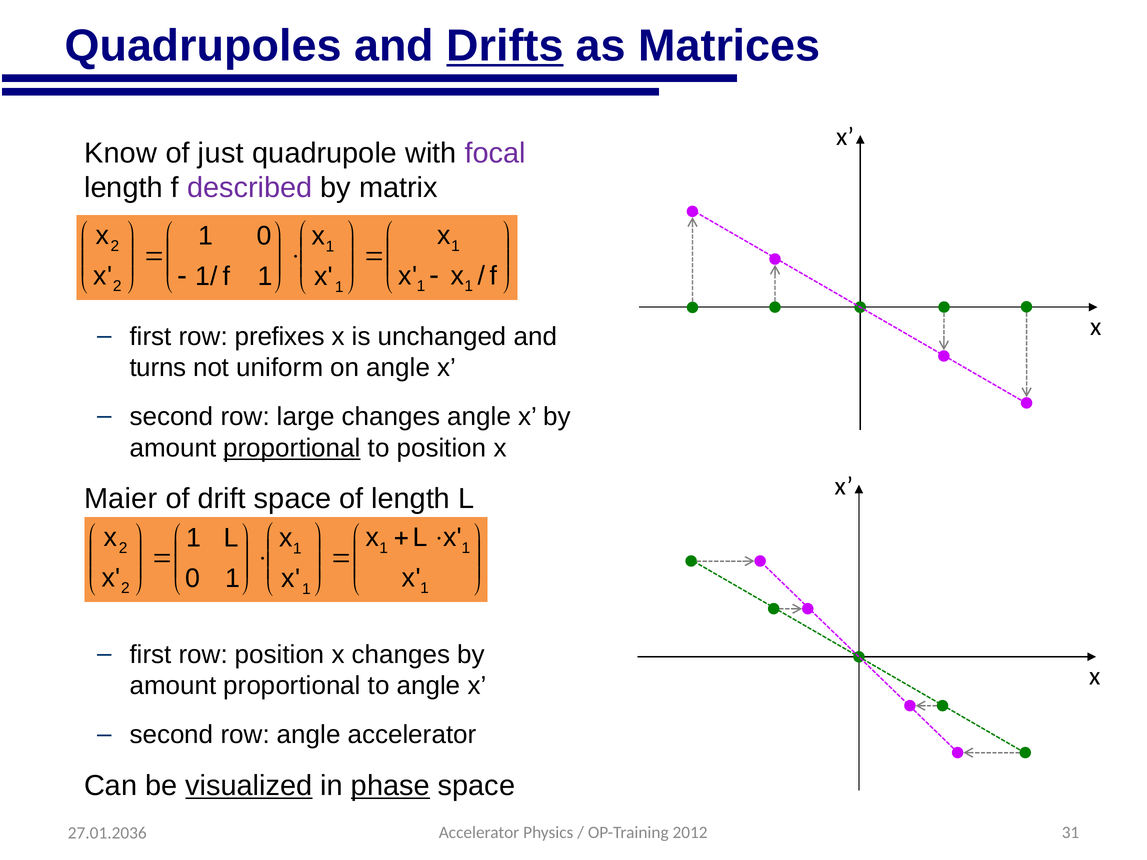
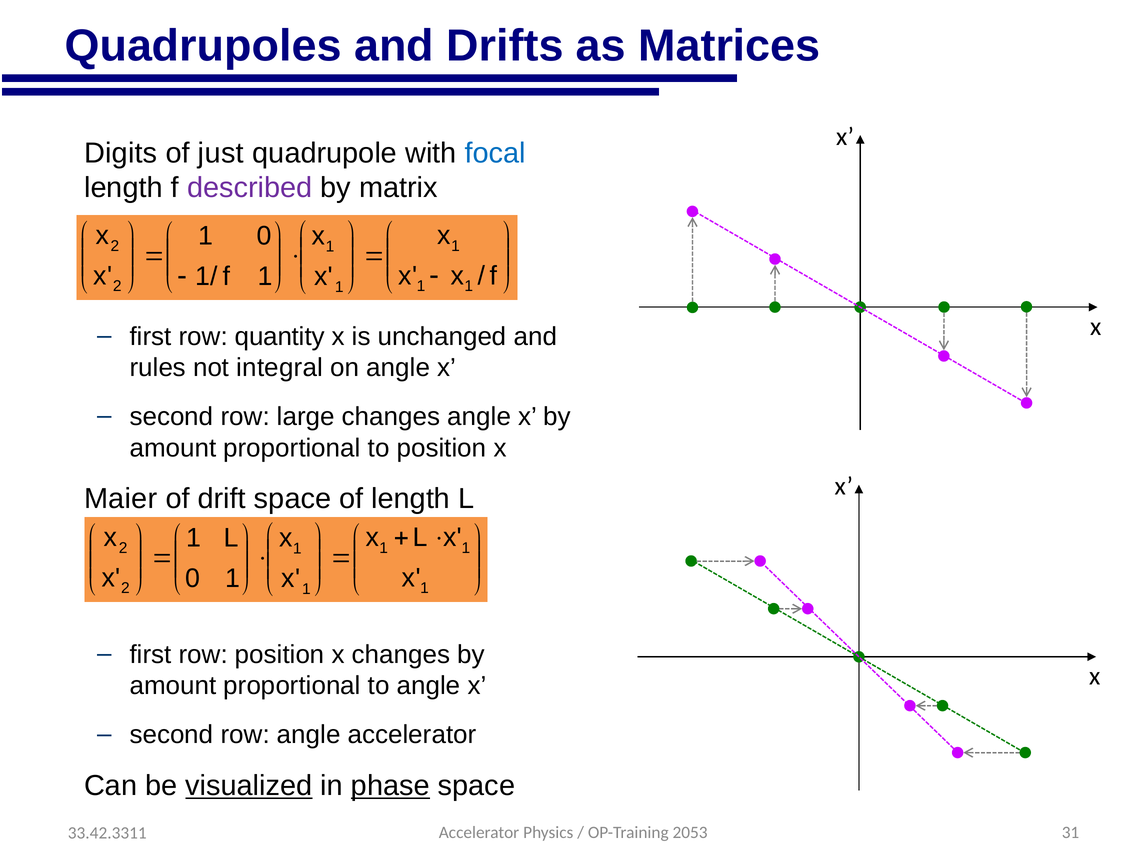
Drifts underline: present -> none
Know: Know -> Digits
focal colour: purple -> blue
prefixes: prefixes -> quantity
turns: turns -> rules
uniform: uniform -> integral
proportional at (292, 448) underline: present -> none
2012: 2012 -> 2053
27.01.2036: 27.01.2036 -> 33.42.3311
